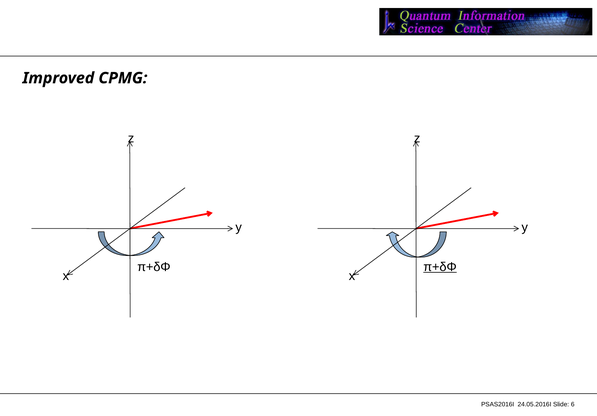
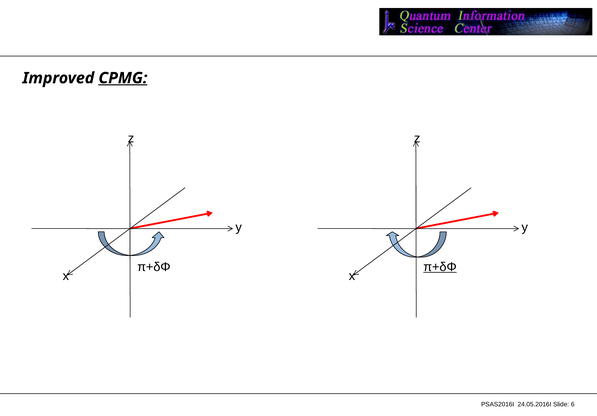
CPMG underline: none -> present
